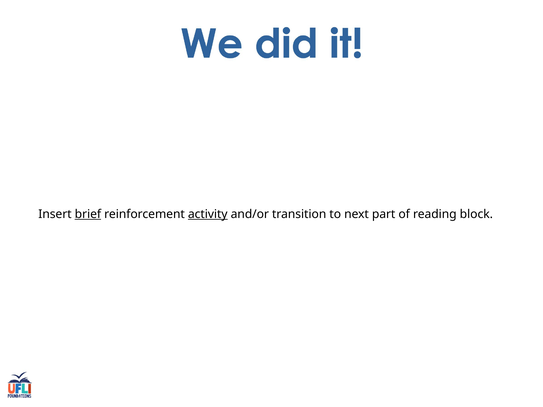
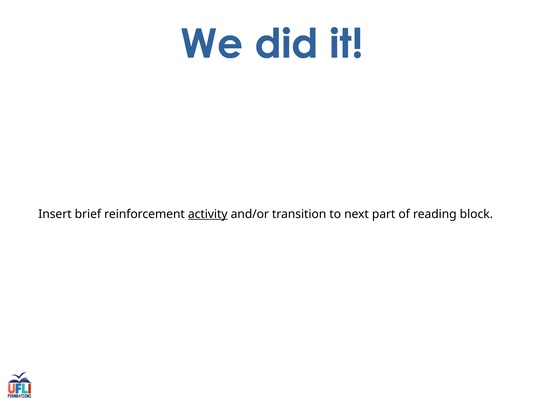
brief underline: present -> none
